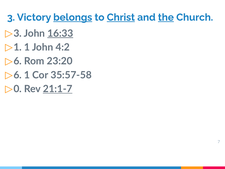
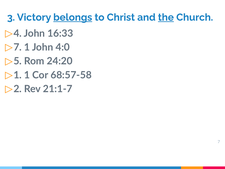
Christ underline: present -> none
3 at (18, 33): 3 -> 4
16:33 underline: present -> none
1 at (18, 47): 1 -> 7
4:2: 4:2 -> 4:0
6 at (18, 61): 6 -> 5
23:20: 23:20 -> 24:20
6 at (18, 75): 6 -> 1
35:57-58: 35:57-58 -> 68:57-58
0: 0 -> 2
21:1-7 underline: present -> none
